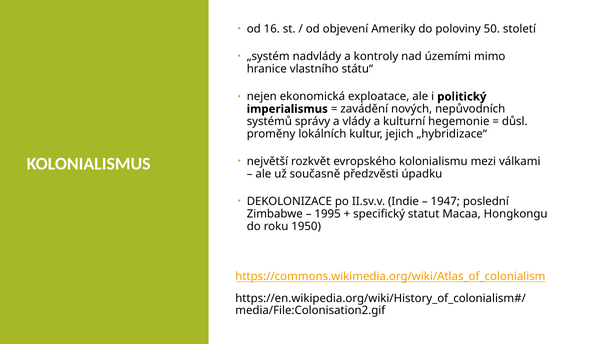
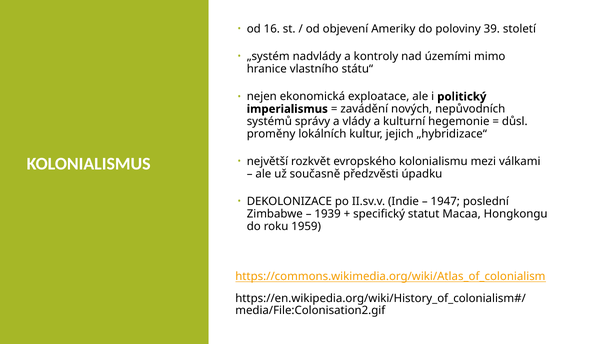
50: 50 -> 39
1995: 1995 -> 1939
1950: 1950 -> 1959
